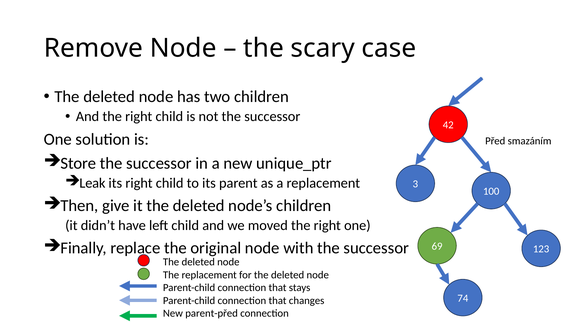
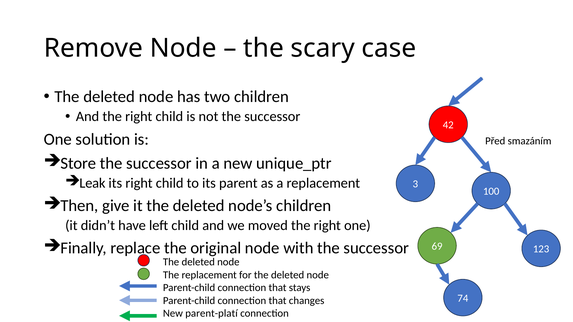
parent-před: parent-před -> parent-platí
